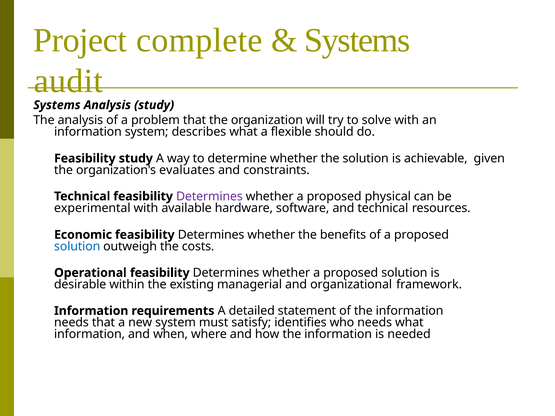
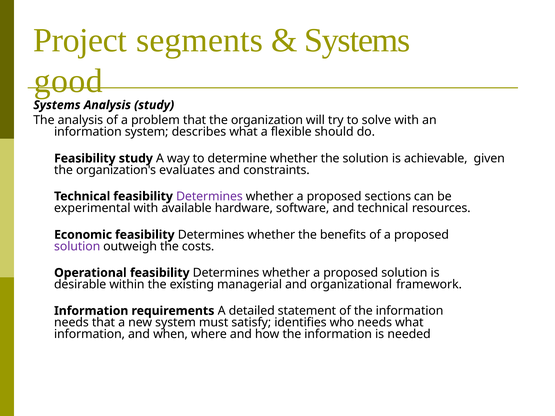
complete: complete -> segments
audit: audit -> good
physical: physical -> sections
solution at (77, 247) colour: blue -> purple
